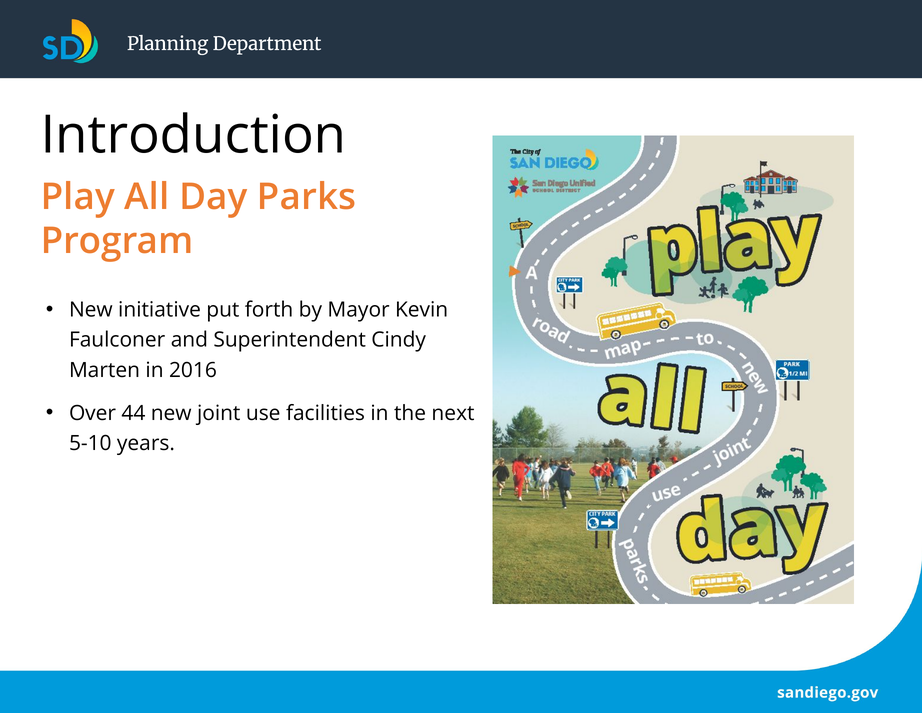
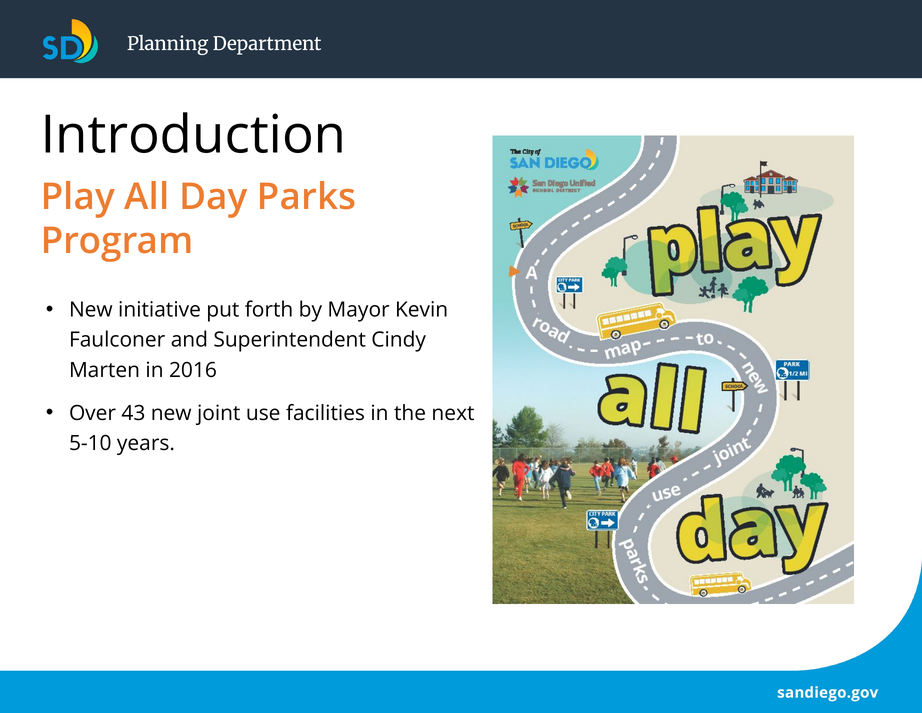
44: 44 -> 43
